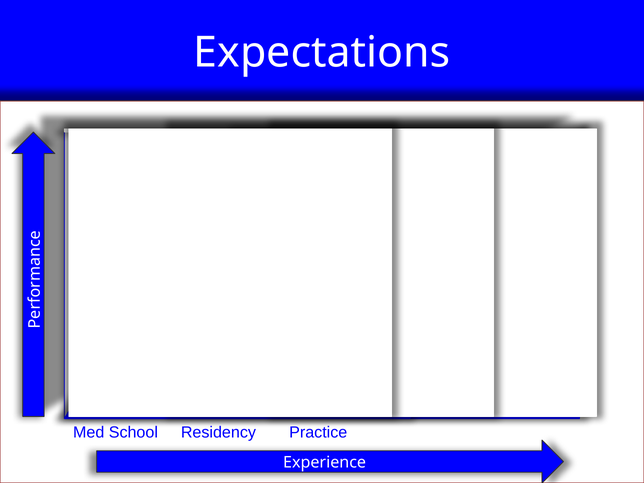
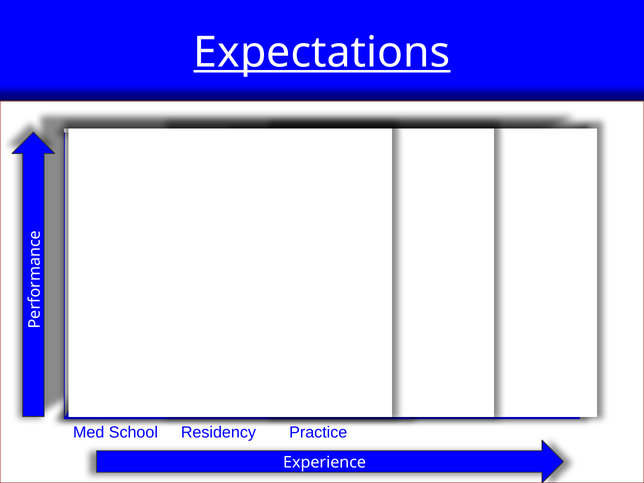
Expectations underline: none -> present
